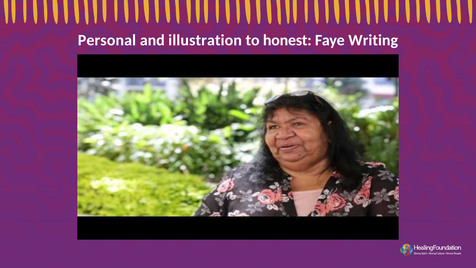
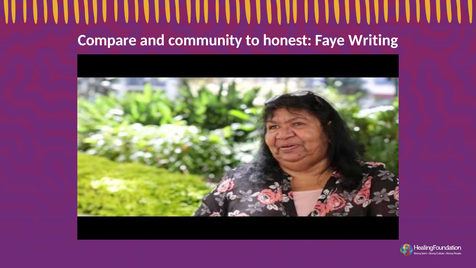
Personal: Personal -> Compare
illustration: illustration -> community
